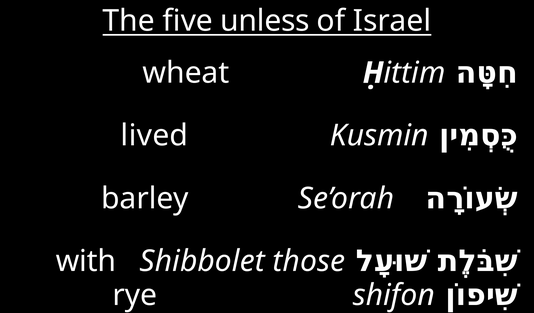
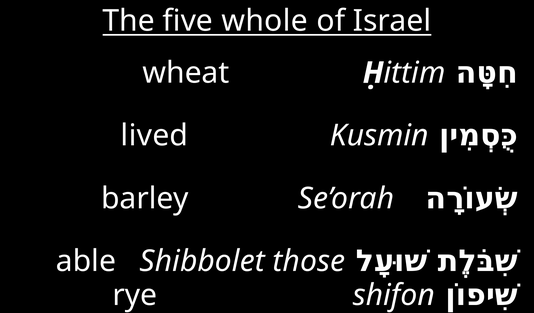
unless: unless -> whole
with: with -> able
